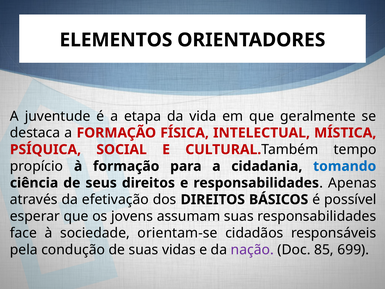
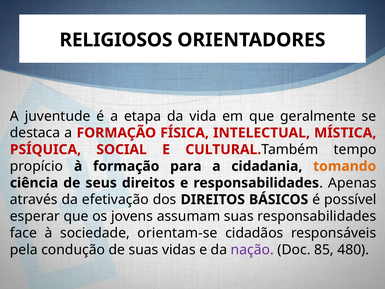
ELEMENTOS: ELEMENTOS -> RELIGIOSOS
tomando colour: blue -> orange
699: 699 -> 480
